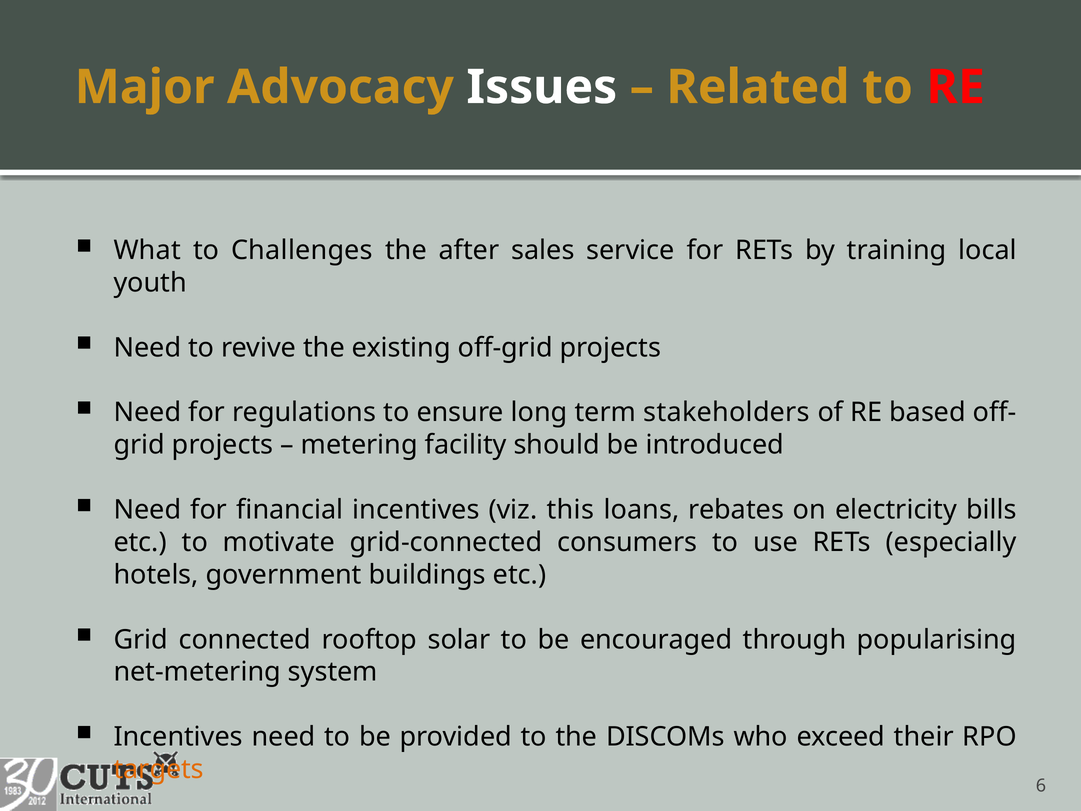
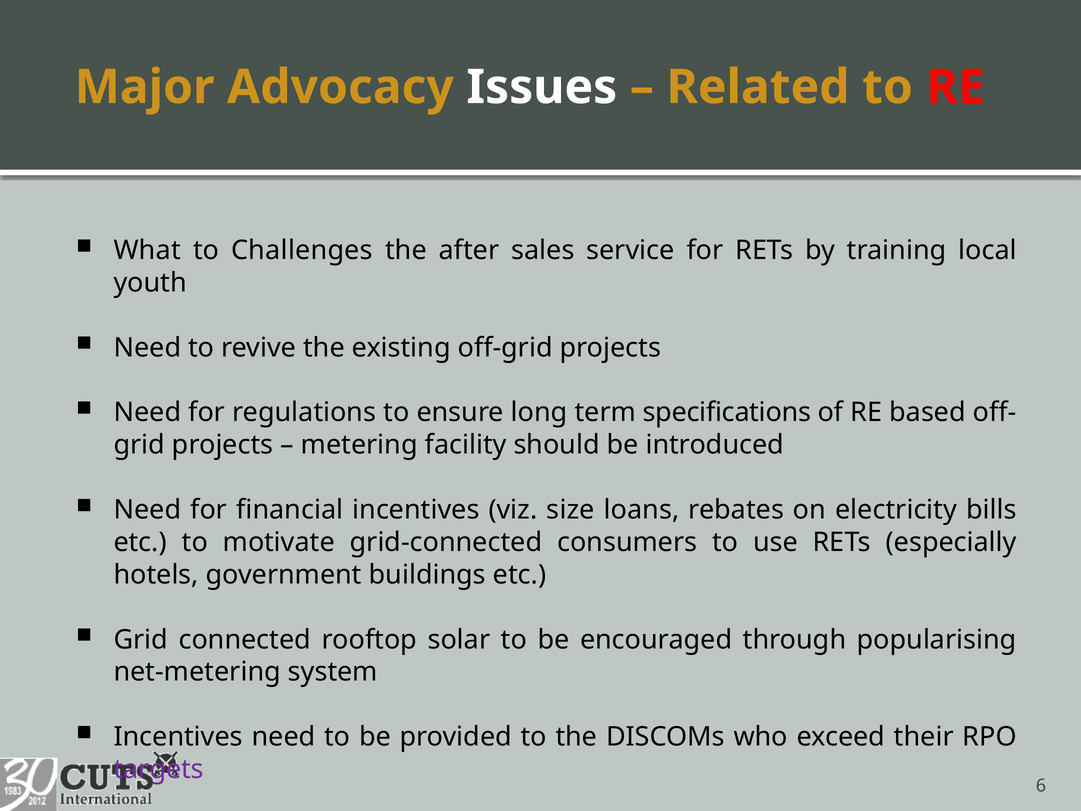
stakeholders: stakeholders -> specifications
this: this -> size
targets colour: orange -> purple
